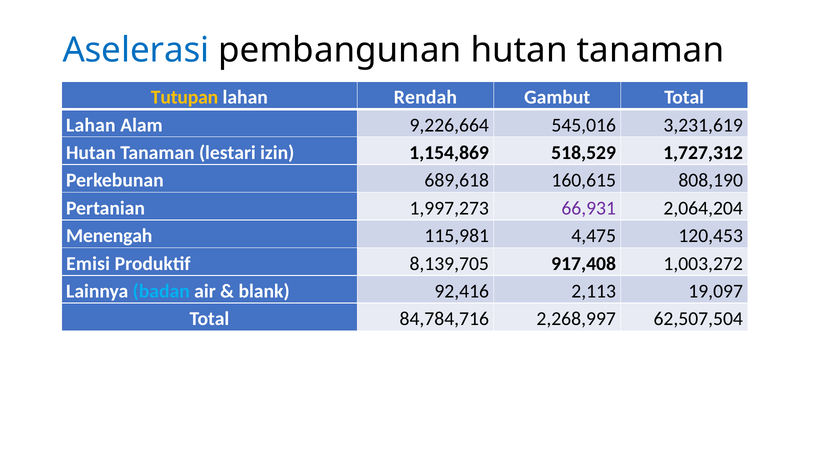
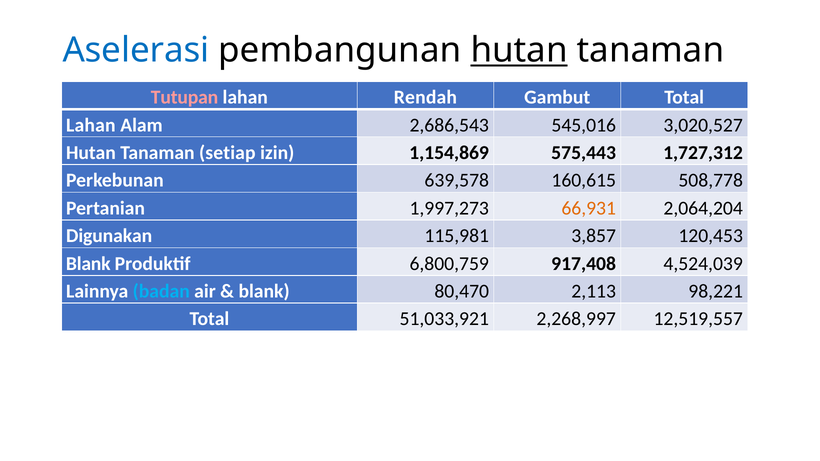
hutan at (519, 50) underline: none -> present
Tutupan colour: yellow -> pink
9,226,664: 9,226,664 -> 2,686,543
3,231,619: 3,231,619 -> 3,020,527
lestari: lestari -> setiap
518,529: 518,529 -> 575,443
689,618: 689,618 -> 639,578
808,190: 808,190 -> 508,778
66,931 colour: purple -> orange
Menengah: Menengah -> Digunakan
4,475: 4,475 -> 3,857
Emisi at (88, 264): Emisi -> Blank
8,139,705: 8,139,705 -> 6,800,759
1,003,272: 1,003,272 -> 4,524,039
92,416: 92,416 -> 80,470
19,097: 19,097 -> 98,221
84,784,716: 84,784,716 -> 51,033,921
62,507,504: 62,507,504 -> 12,519,557
